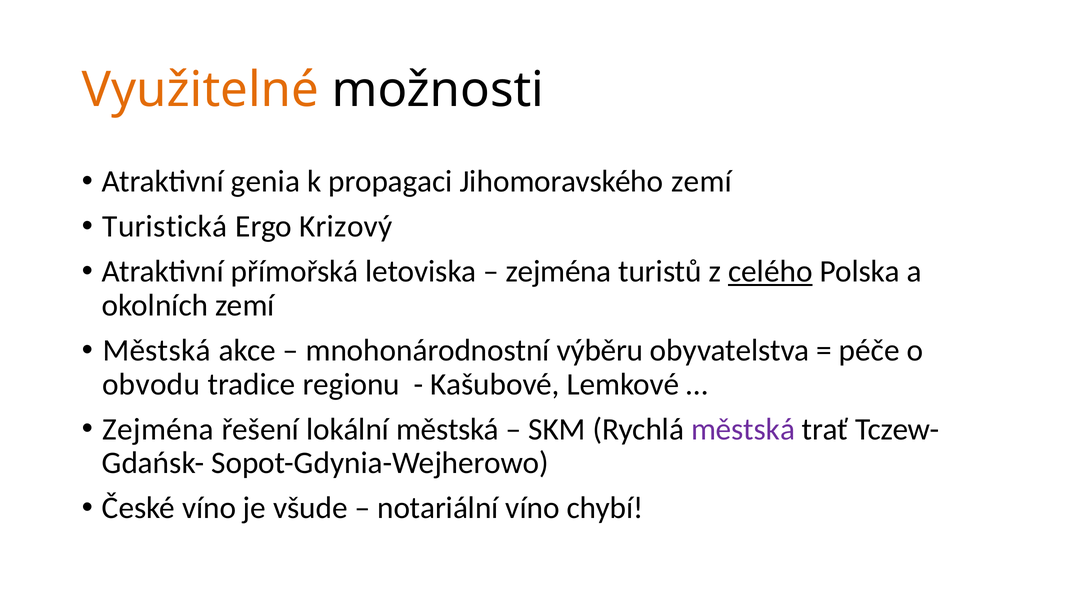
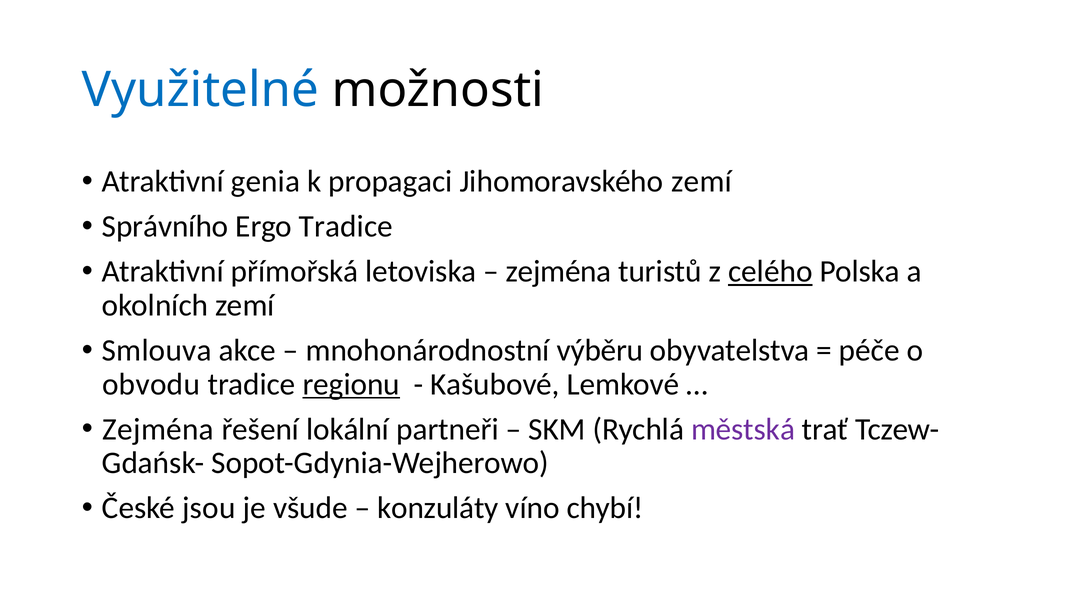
Využitelné colour: orange -> blue
Turistická: Turistická -> Správního
Ergo Krizový: Krizový -> Tradice
Městská at (157, 350): Městská -> Smlouva
regionu underline: none -> present
lokální městská: městská -> partneři
České víno: víno -> jsou
notariální: notariální -> konzuláty
